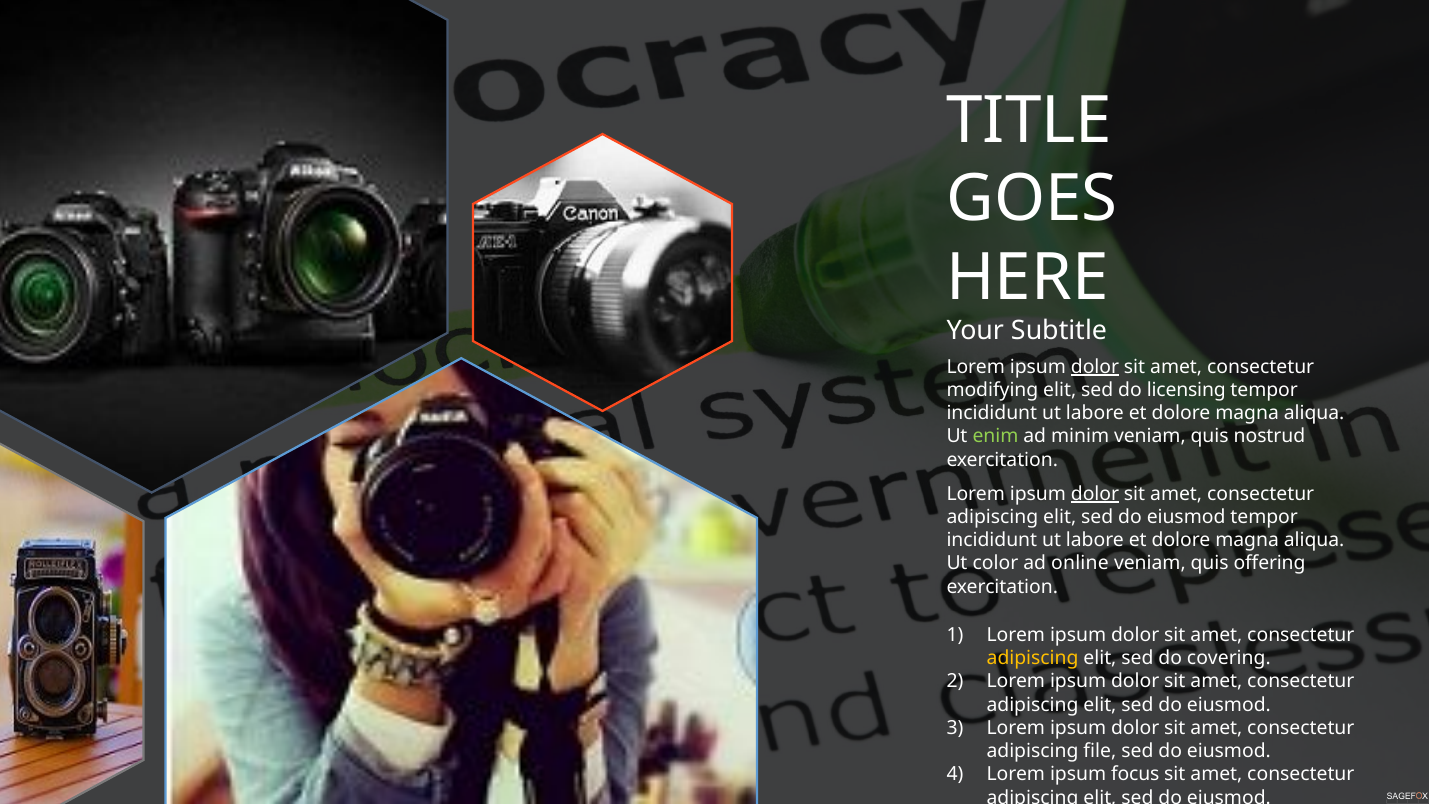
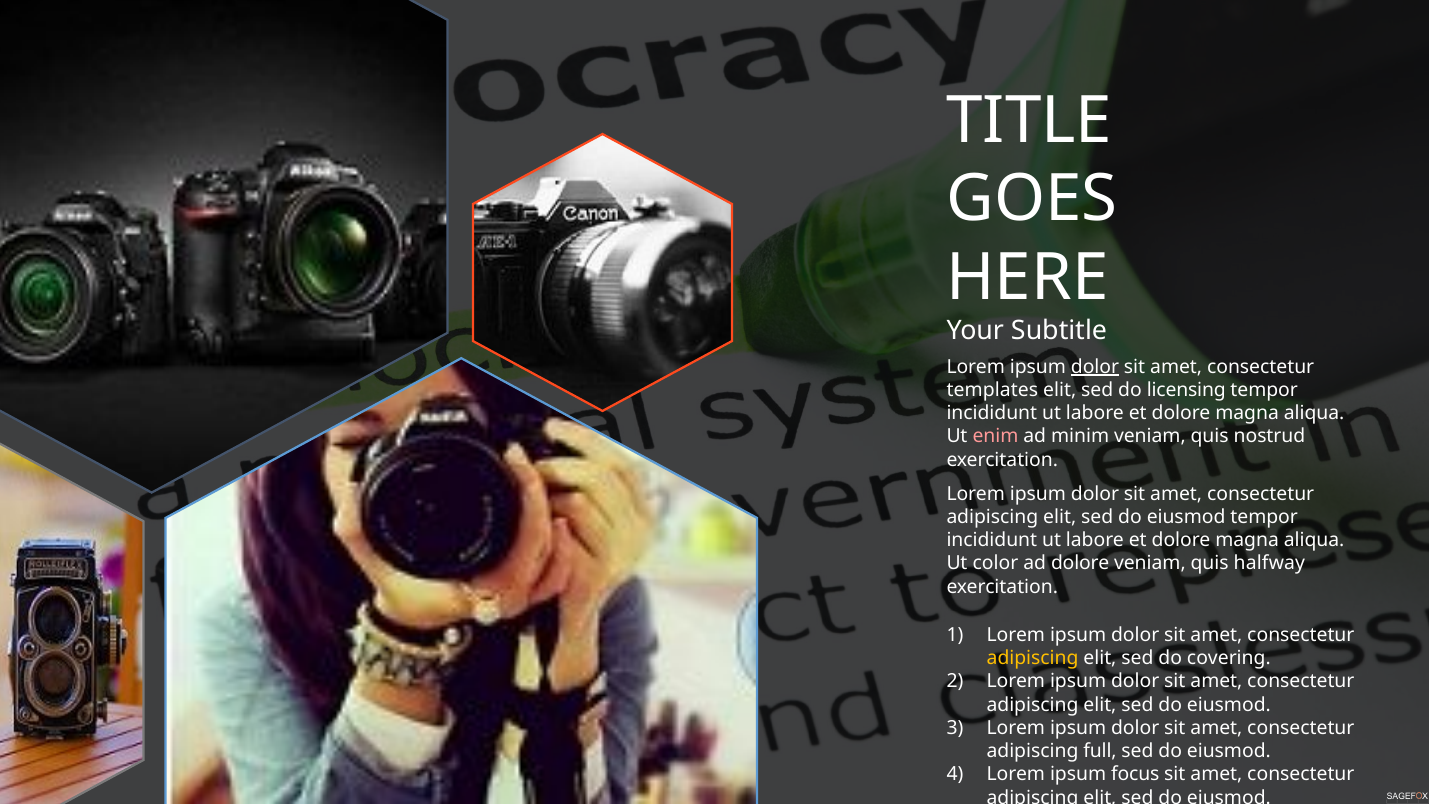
modifying: modifying -> templates
enim colour: light green -> pink
dolor at (1095, 494) underline: present -> none
ad online: online -> dolore
offering: offering -> halfway
file: file -> full
